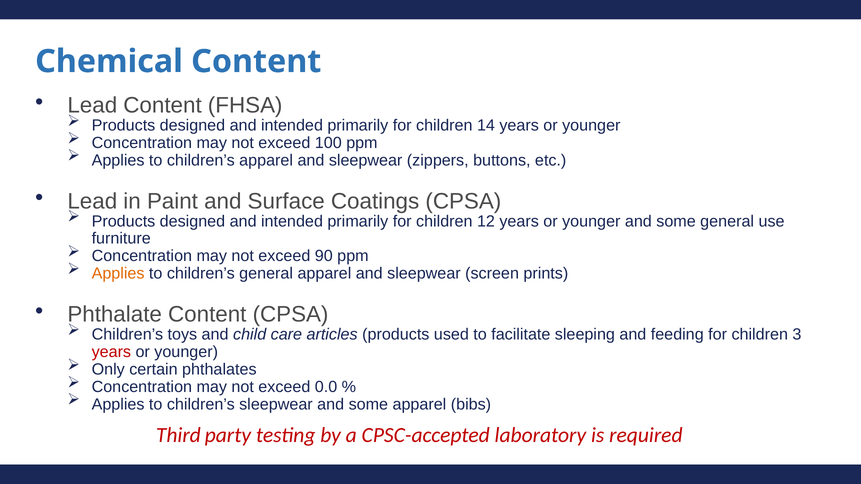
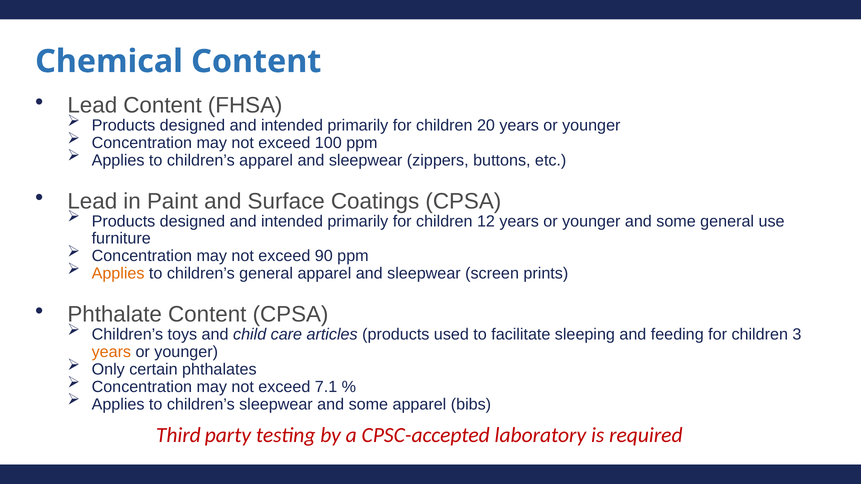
14: 14 -> 20
years at (111, 352) colour: red -> orange
0.0: 0.0 -> 7.1
